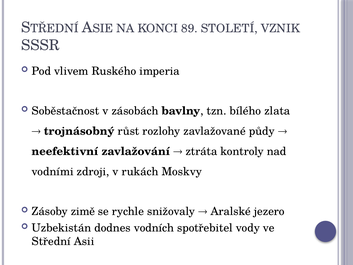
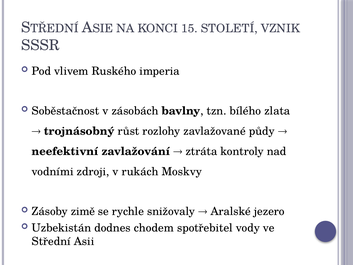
89: 89 -> 15
vodních: vodních -> chodem
